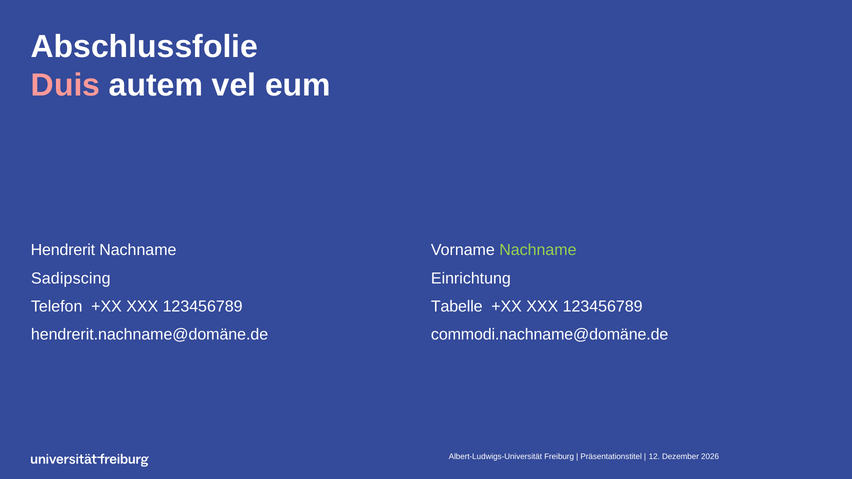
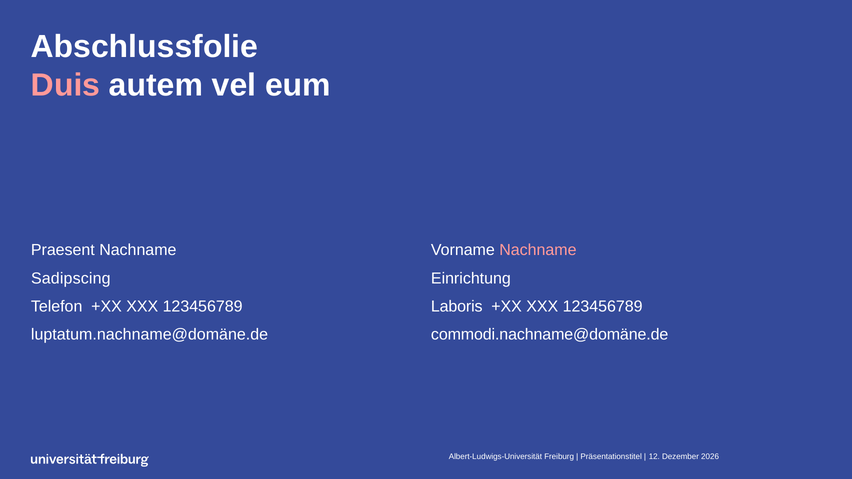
Hendrerit: Hendrerit -> Praesent
Nachname at (538, 250) colour: light green -> pink
Tabelle: Tabelle -> Laboris
hendrerit.nachname@domäne.de: hendrerit.nachname@domäne.de -> luptatum.nachname@domäne.de
